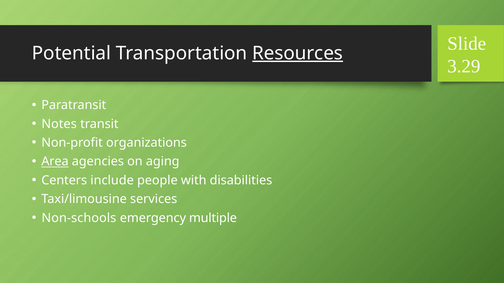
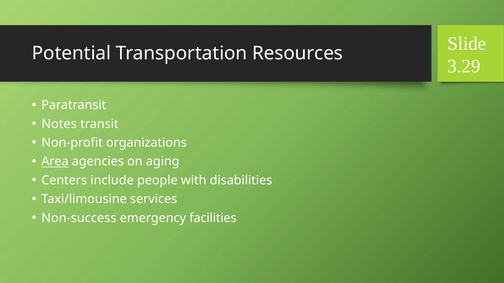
Resources underline: present -> none
Non-schools: Non-schools -> Non-success
multiple: multiple -> facilities
